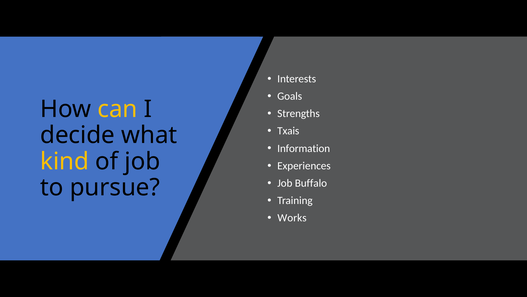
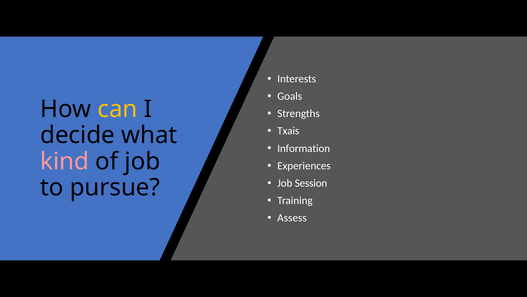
kind colour: yellow -> pink
Buffalo: Buffalo -> Session
Works: Works -> Assess
